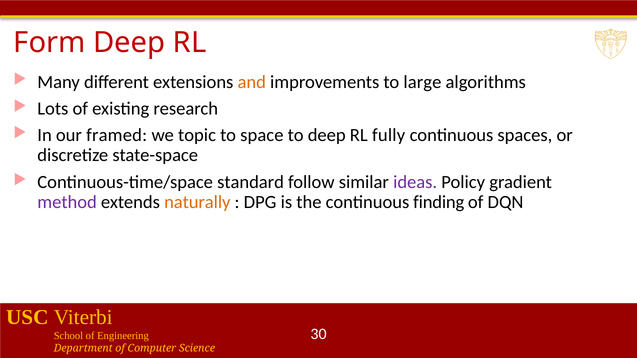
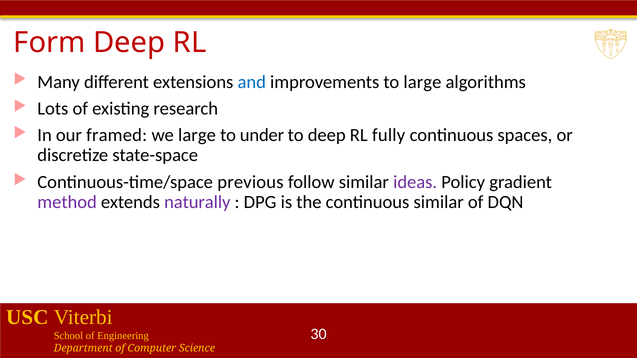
and colour: orange -> blue
we topic: topic -> large
space: space -> under
standard: standard -> previous
naturally colour: orange -> purple
continuous finding: finding -> similar
